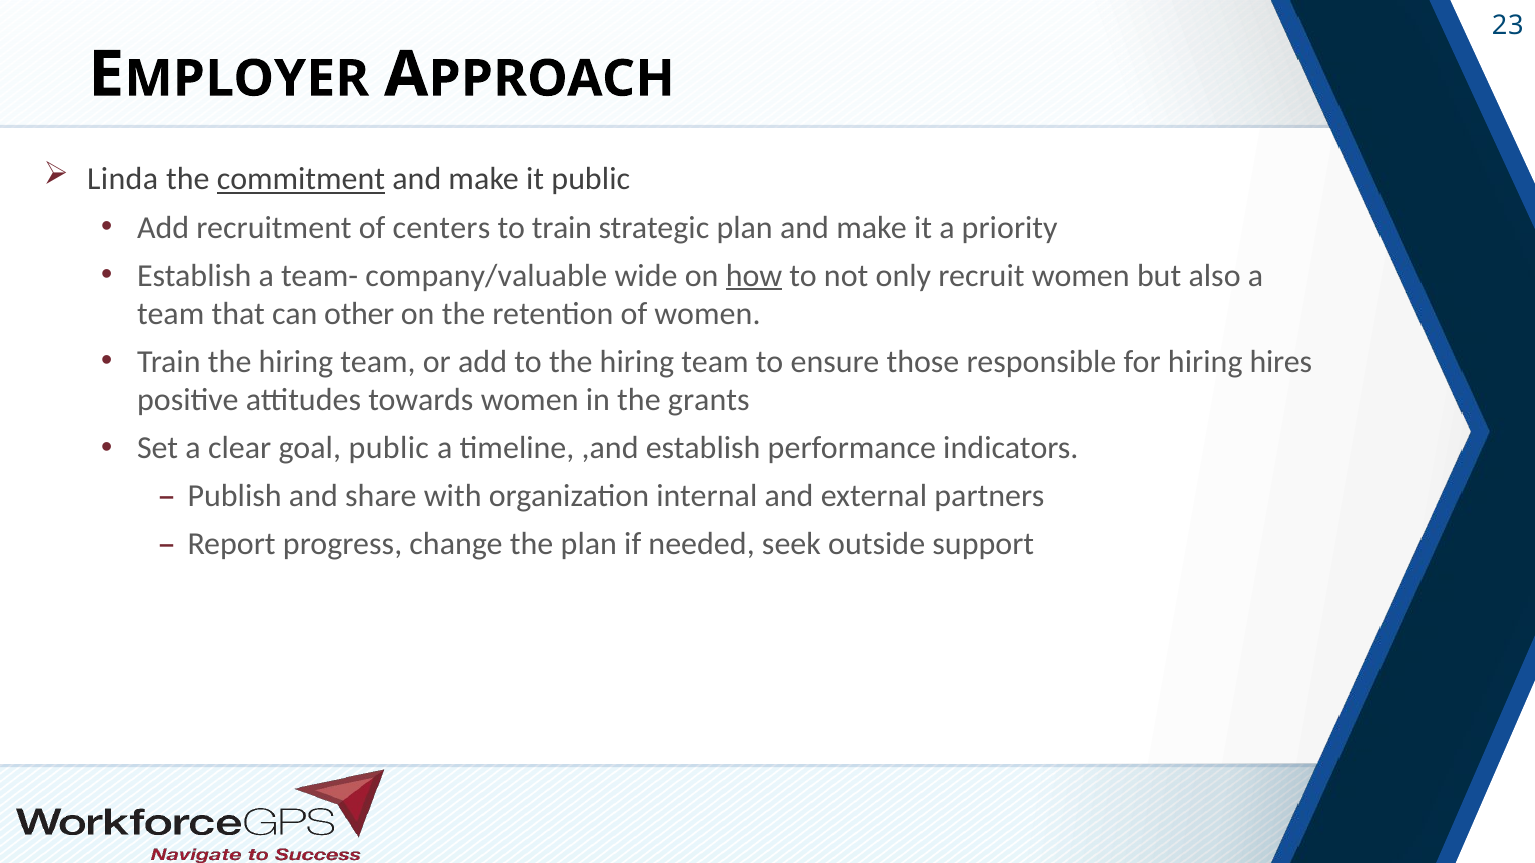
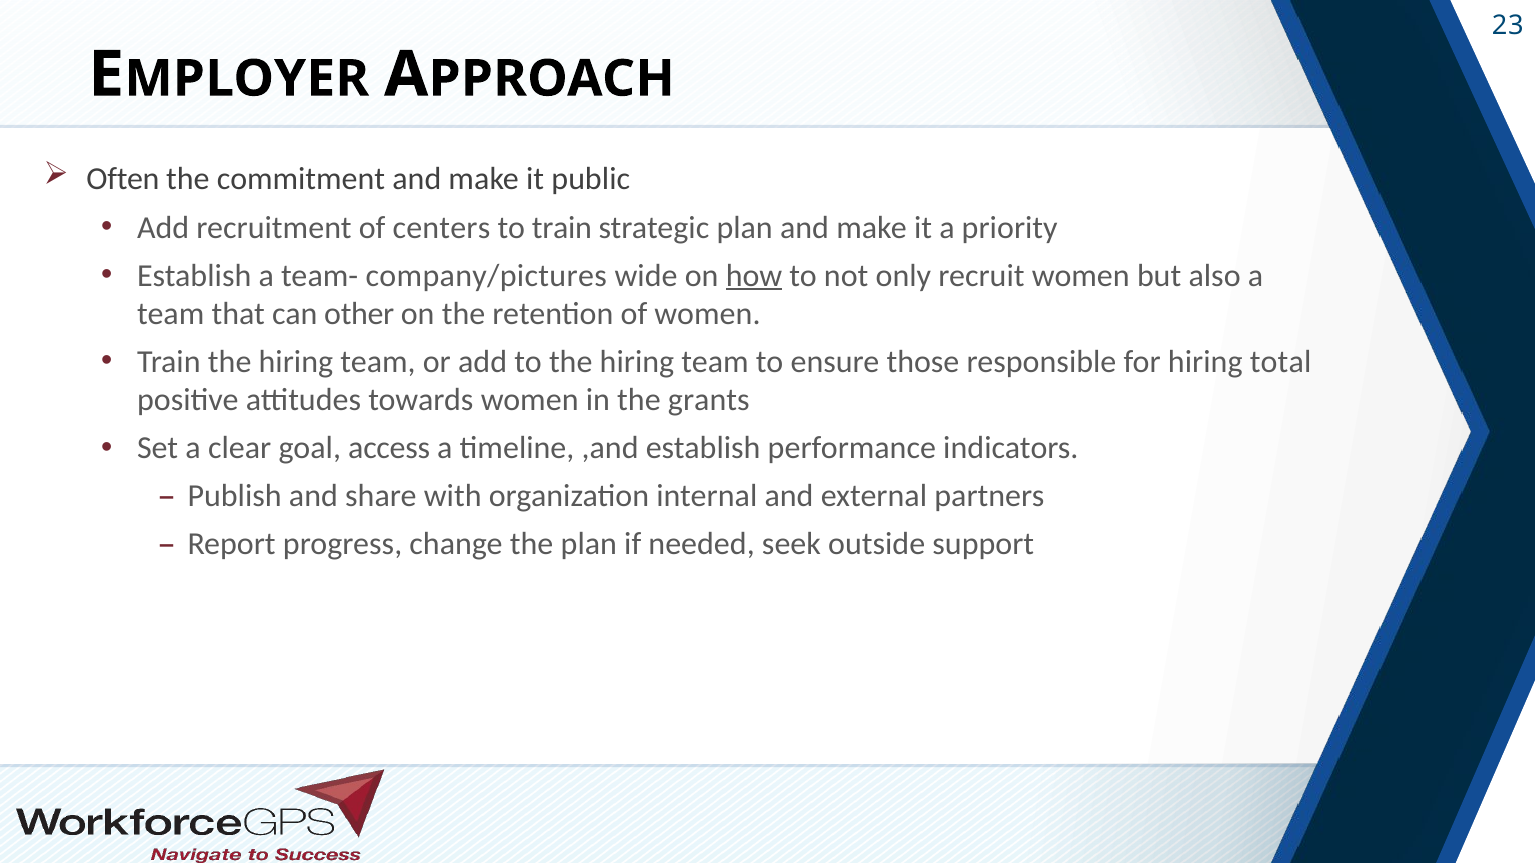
Linda: Linda -> Often
commitment underline: present -> none
company/valuable: company/valuable -> company/pictures
hires: hires -> total
goal public: public -> access
